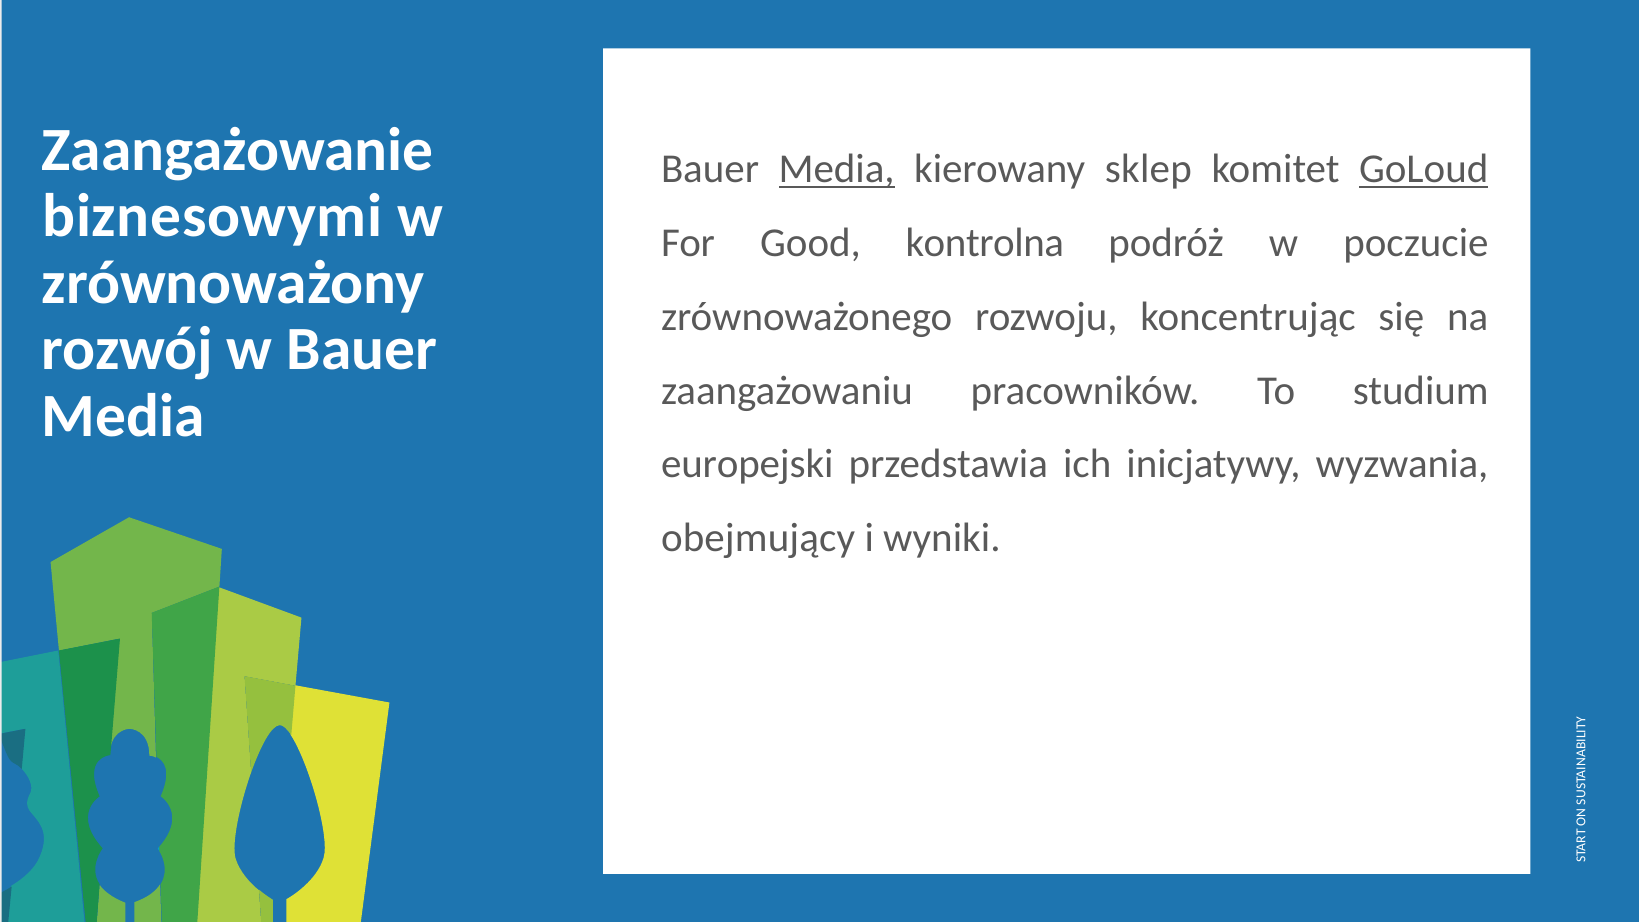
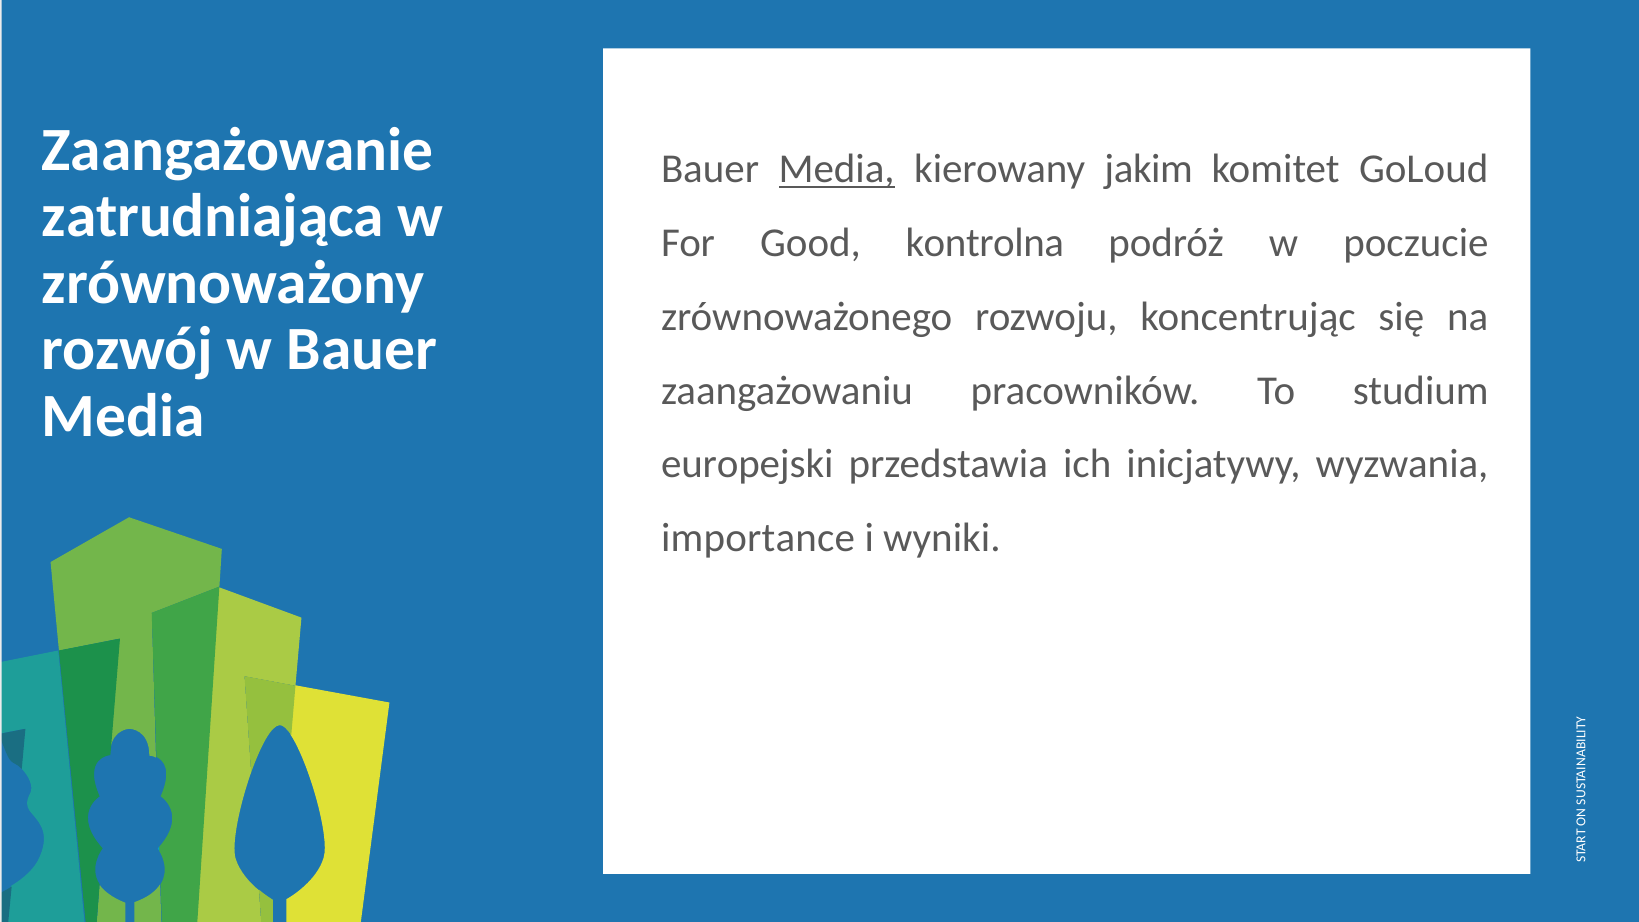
sklep: sklep -> jakim
GoLoud underline: present -> none
biznesowymi: biznesowymi -> zatrudniająca
obejmujący: obejmujący -> importance
